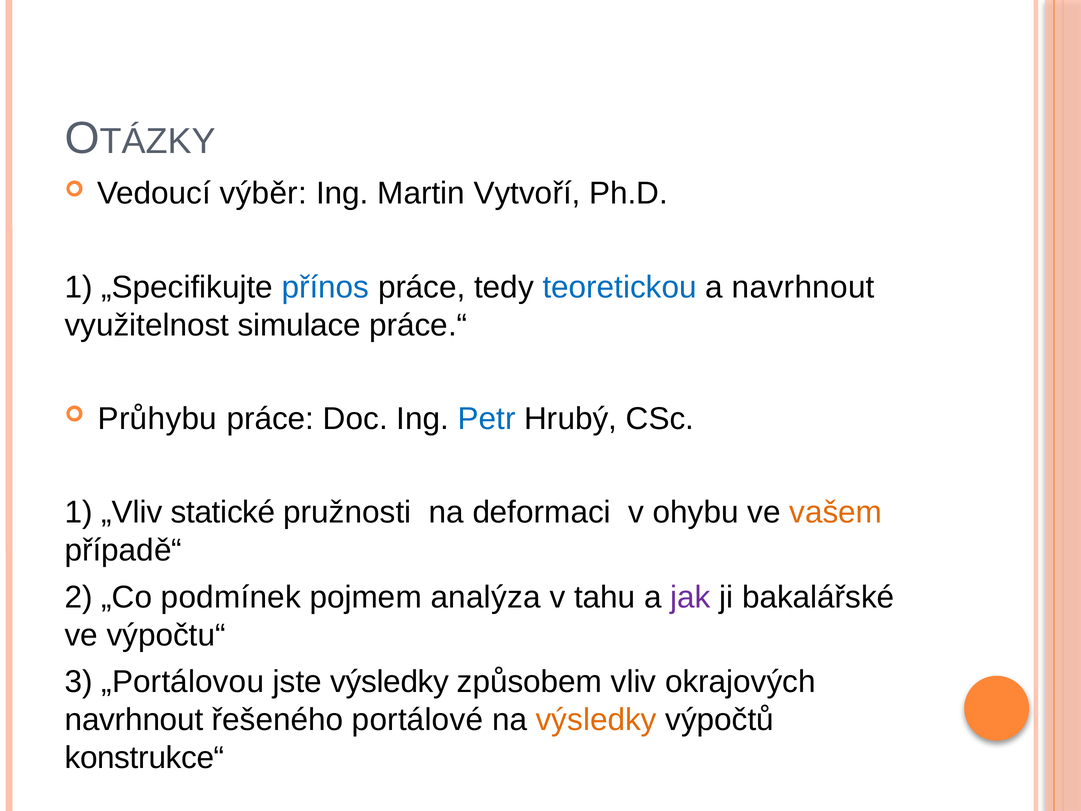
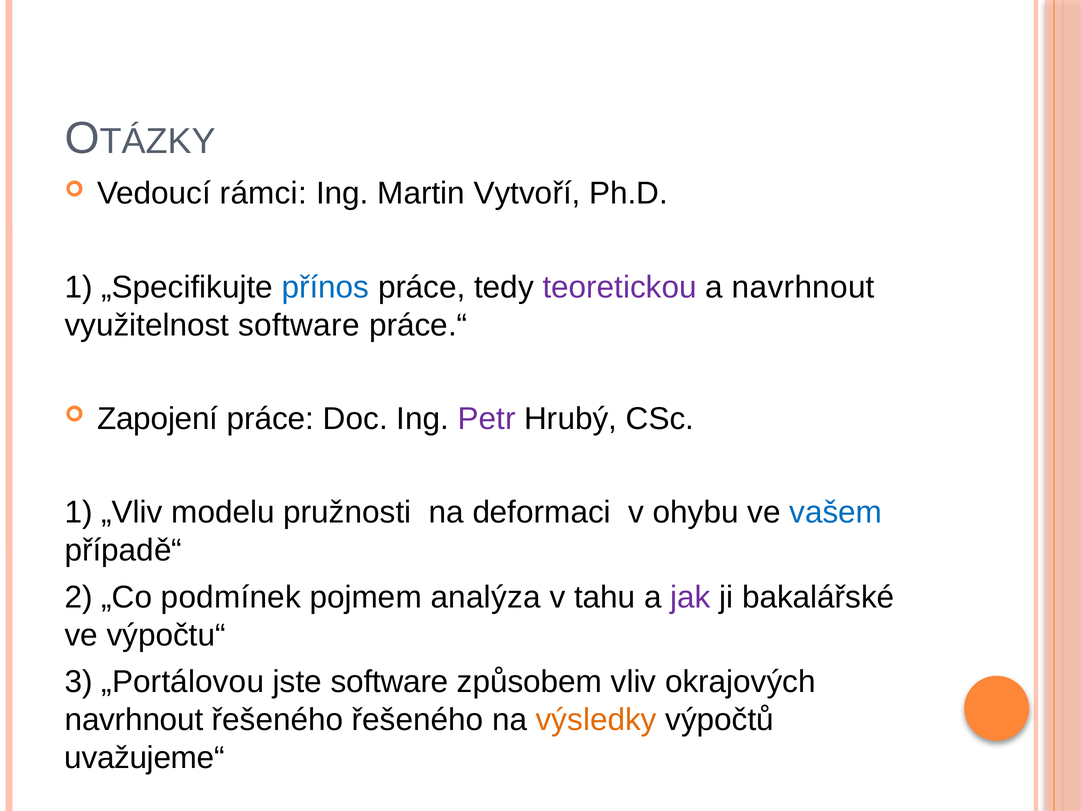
výběr: výběr -> rámci
teoretickou colour: blue -> purple
využitelnost simulace: simulace -> software
Průhybu: Průhybu -> Zapojení
Petr colour: blue -> purple
statické: statické -> modelu
vašem colour: orange -> blue
jste výsledky: výsledky -> software
řešeného portálové: portálové -> řešeného
konstrukce“: konstrukce“ -> uvažujeme“
